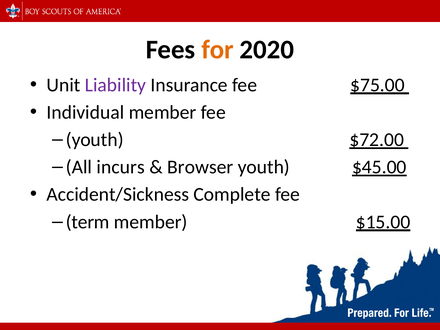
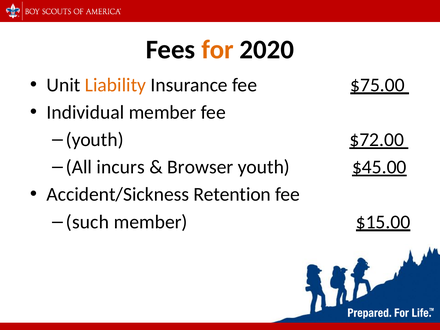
Liability colour: purple -> orange
Complete: Complete -> Retention
term: term -> such
